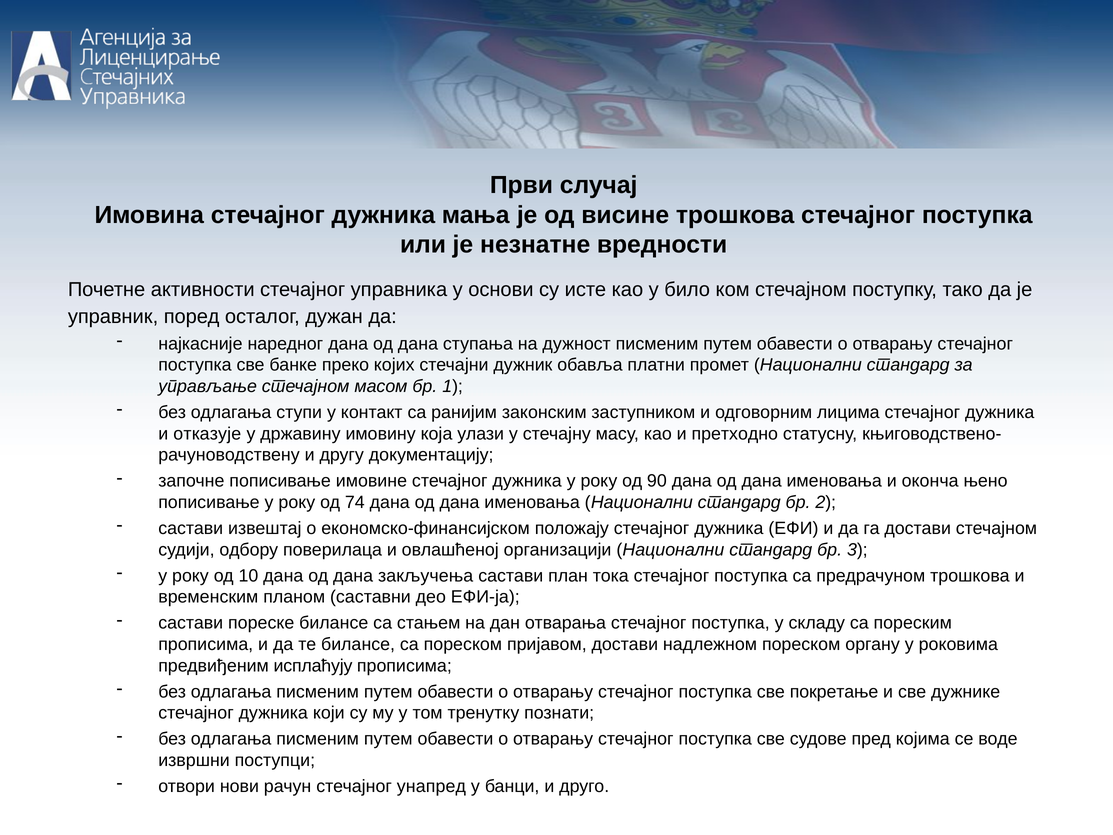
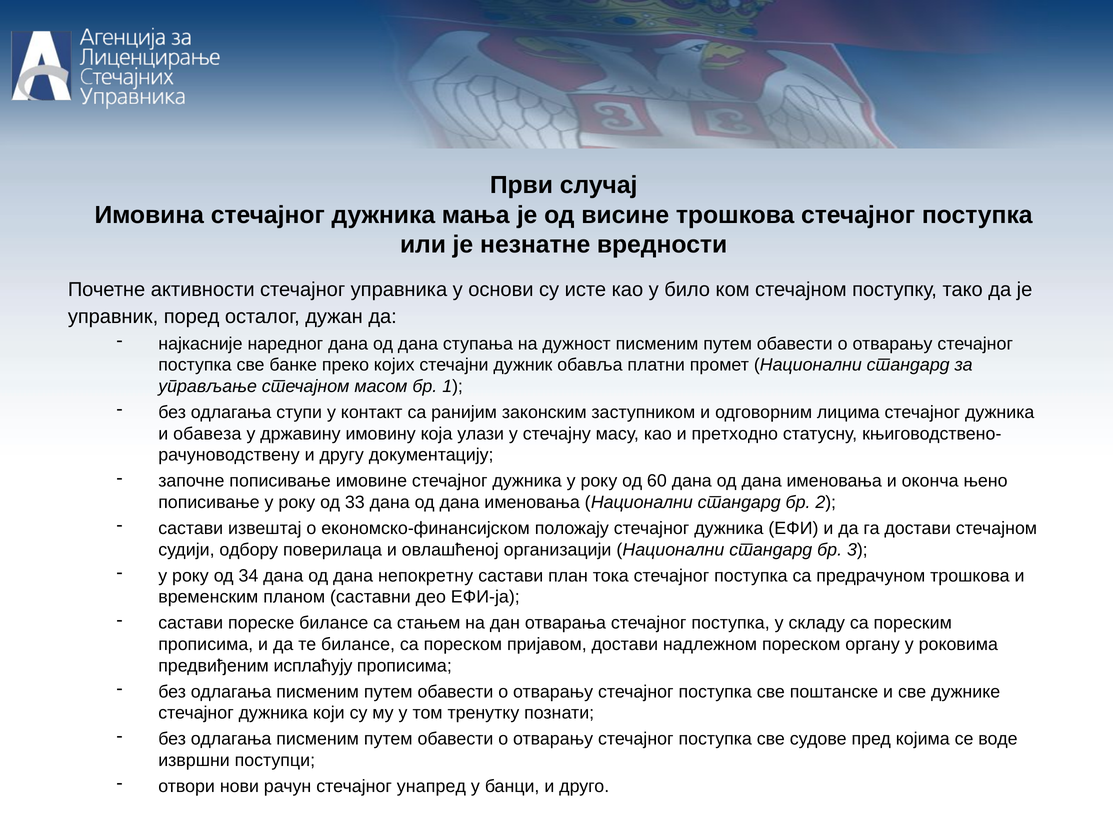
отказује: отказује -> обавеза
90: 90 -> 60
74: 74 -> 33
10: 10 -> 34
закључења: закључења -> непокретну
покретање: покретање -> поштанске
